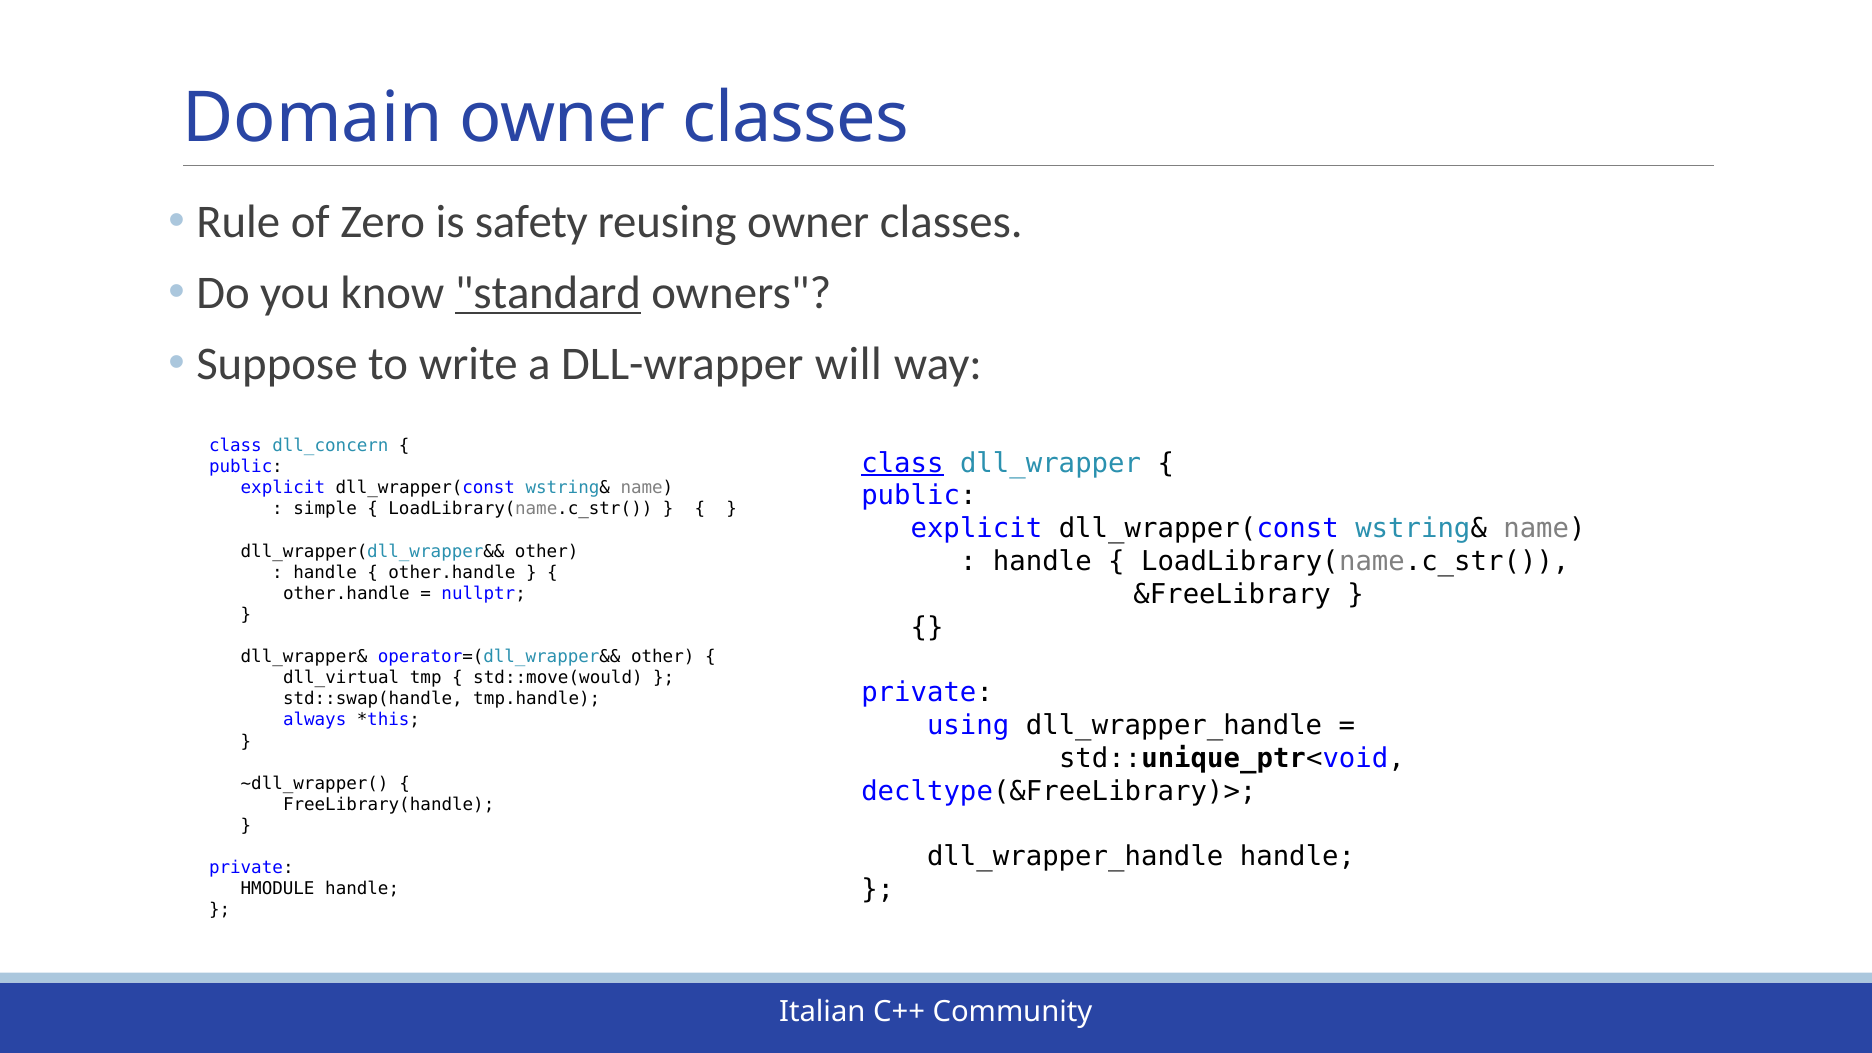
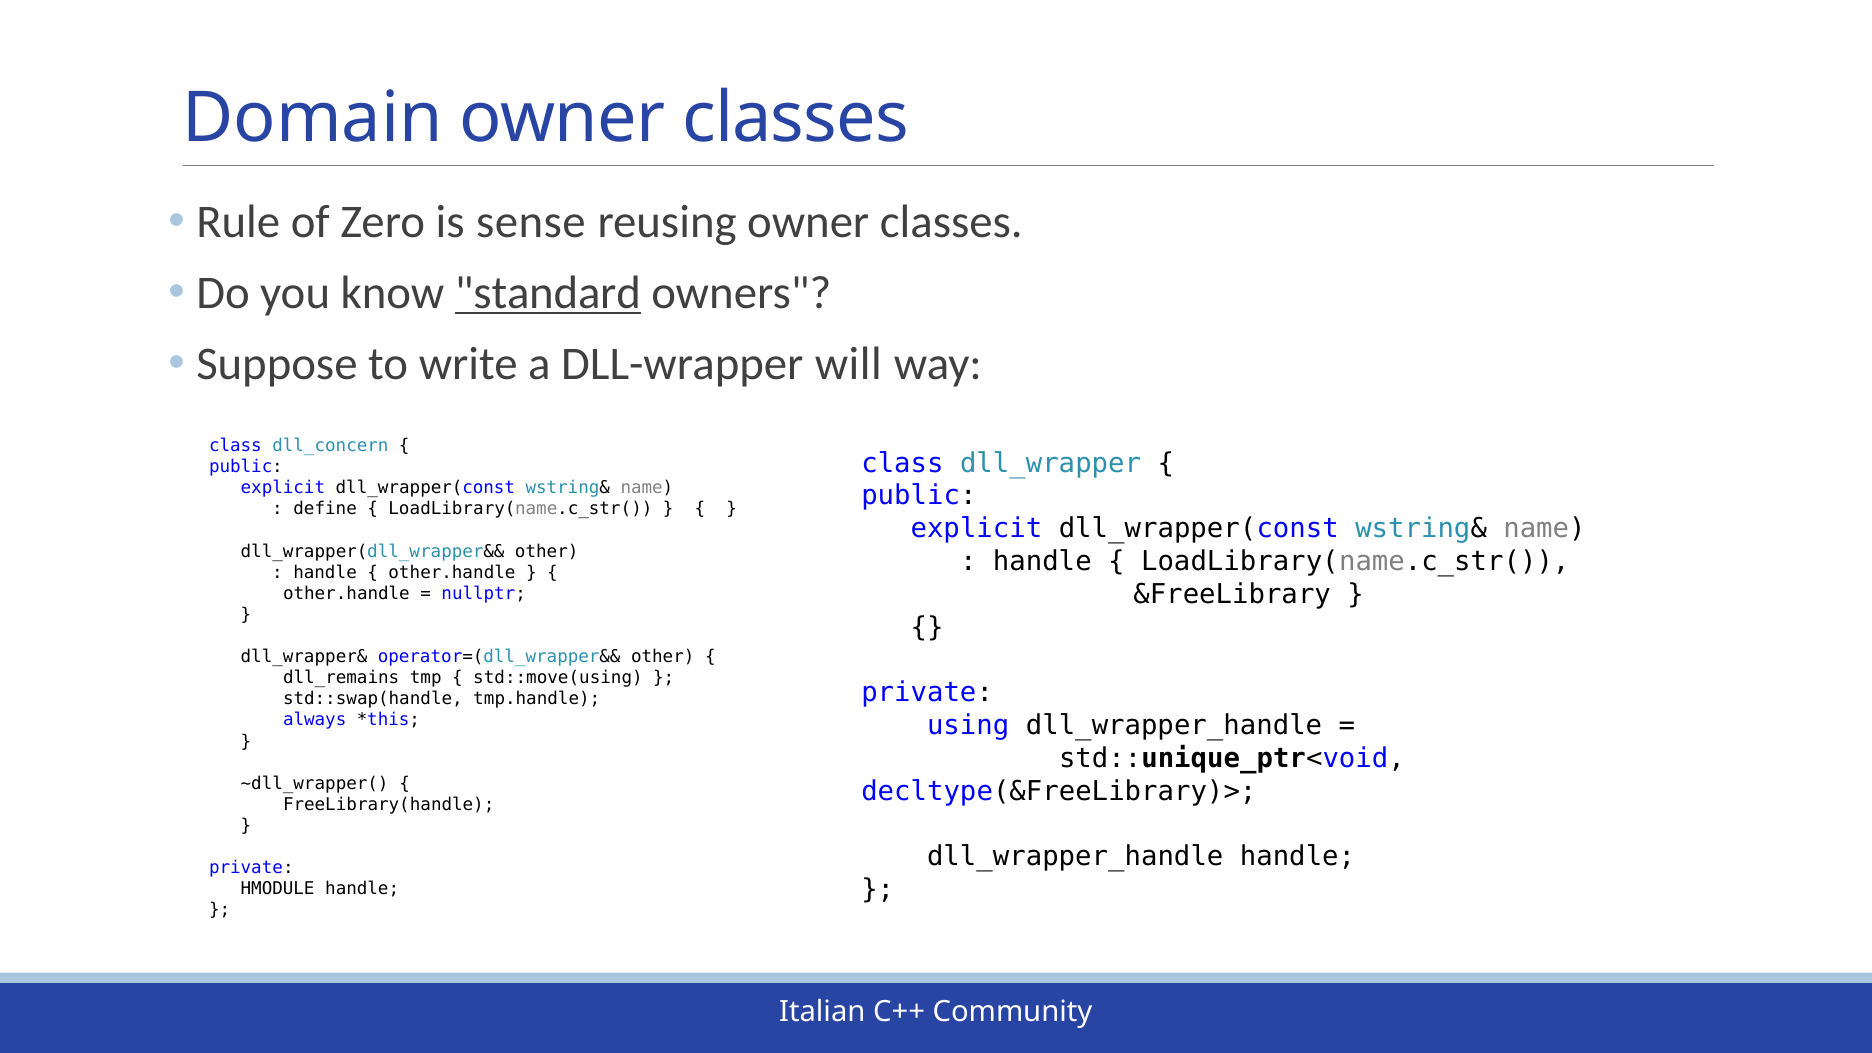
safety: safety -> sense
class at (902, 463) underline: present -> none
simple: simple -> define
dll_virtual: dll_virtual -> dll_remains
std::move(would: std::move(would -> std::move(using
